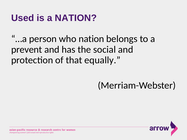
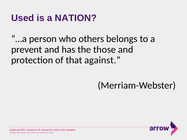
who nation: nation -> others
social: social -> those
equally: equally -> against
